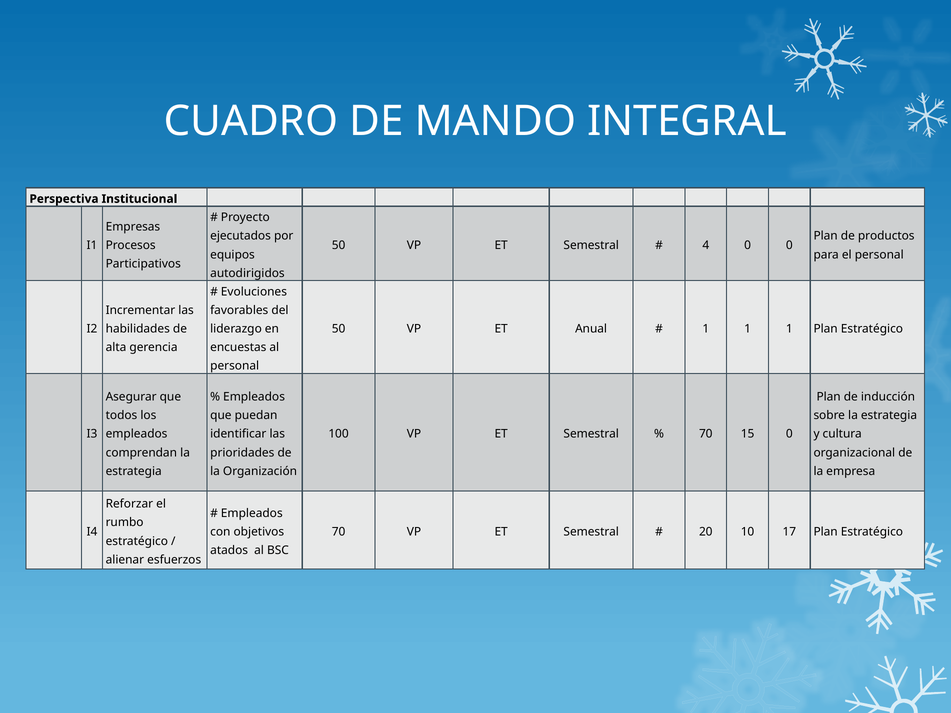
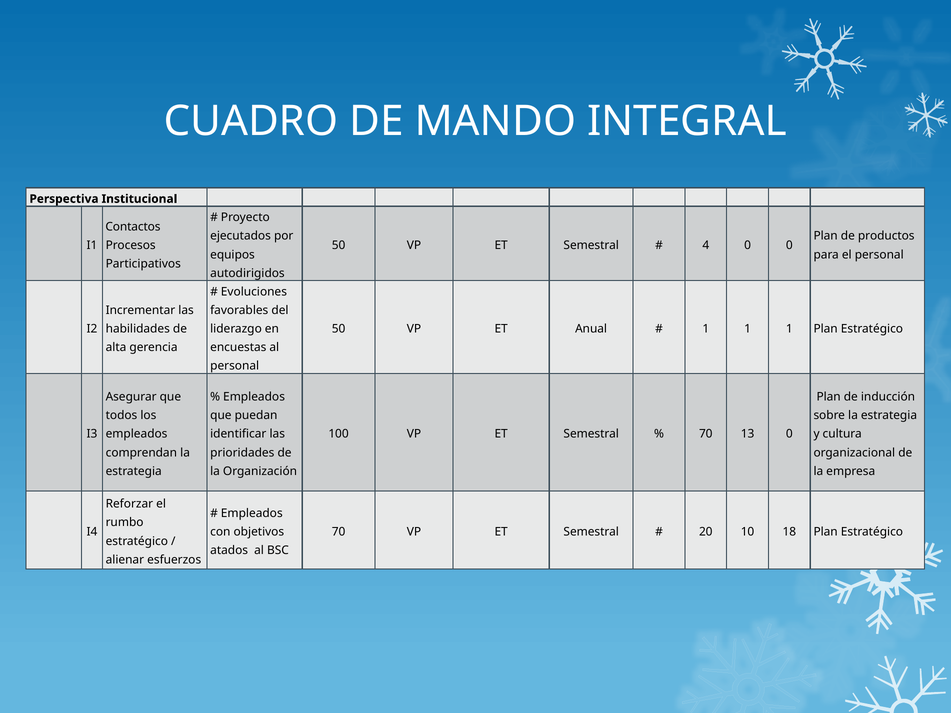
Empresas: Empresas -> Contactos
15: 15 -> 13
17: 17 -> 18
